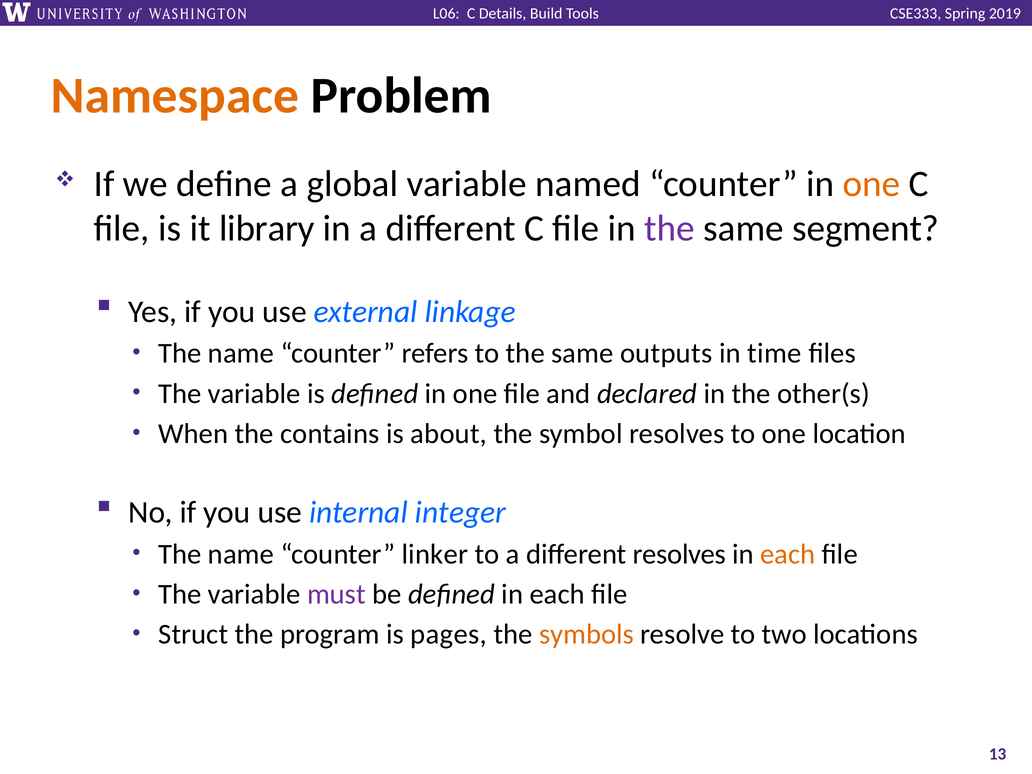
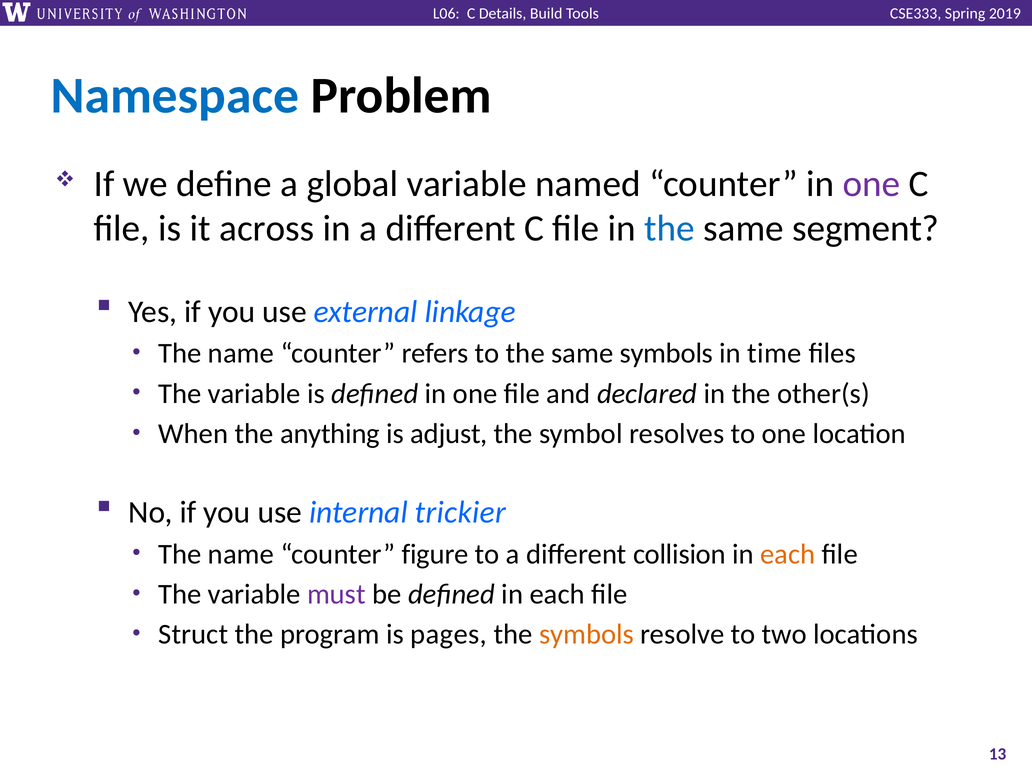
Namespace colour: orange -> blue
one at (872, 184) colour: orange -> purple
library: library -> across
the at (670, 229) colour: purple -> blue
same outputs: outputs -> symbols
contains: contains -> anything
about: about -> adjust
integer: integer -> trickier
linker: linker -> figure
different resolves: resolves -> collision
